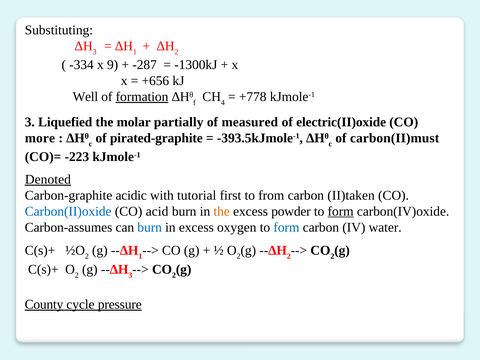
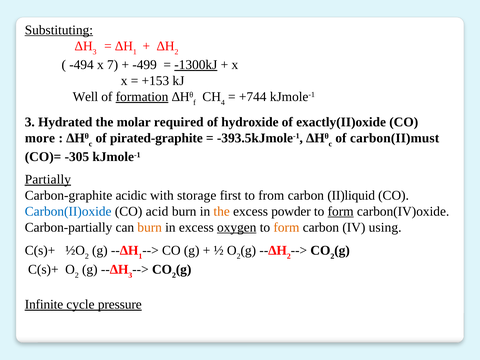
Substituting underline: none -> present
-334: -334 -> -494
9: 9 -> 7
-287: -287 -> -499
-1300kJ underline: none -> present
+656: +656 -> +153
+778: +778 -> +744
Liquefied: Liquefied -> Hydrated
partially: partially -> required
measured: measured -> hydroxide
electric(II)oxide: electric(II)oxide -> exactly(II)oxide
-223: -223 -> -305
Denoted: Denoted -> Partially
tutorial: tutorial -> storage
II)taken: II)taken -> II)liquid
Carbon-assumes: Carbon-assumes -> Carbon-partially
burn at (150, 227) colour: blue -> orange
oxygen underline: none -> present
form at (286, 227) colour: blue -> orange
water: water -> using
County: County -> Infinite
